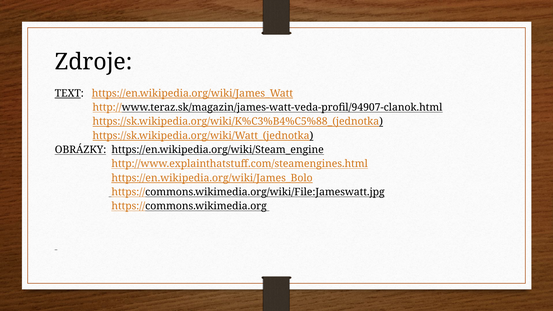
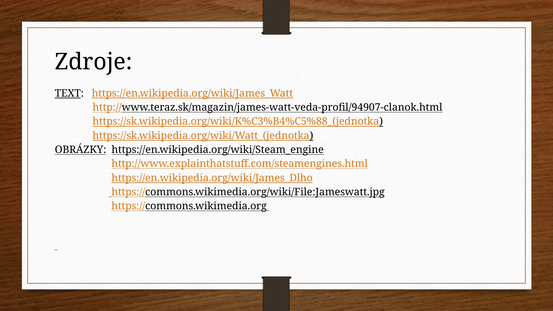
https://en.wikipedia.org/wiki/James_Bolo: https://en.wikipedia.org/wiki/James_Bolo -> https://en.wikipedia.org/wiki/James_Dlho
